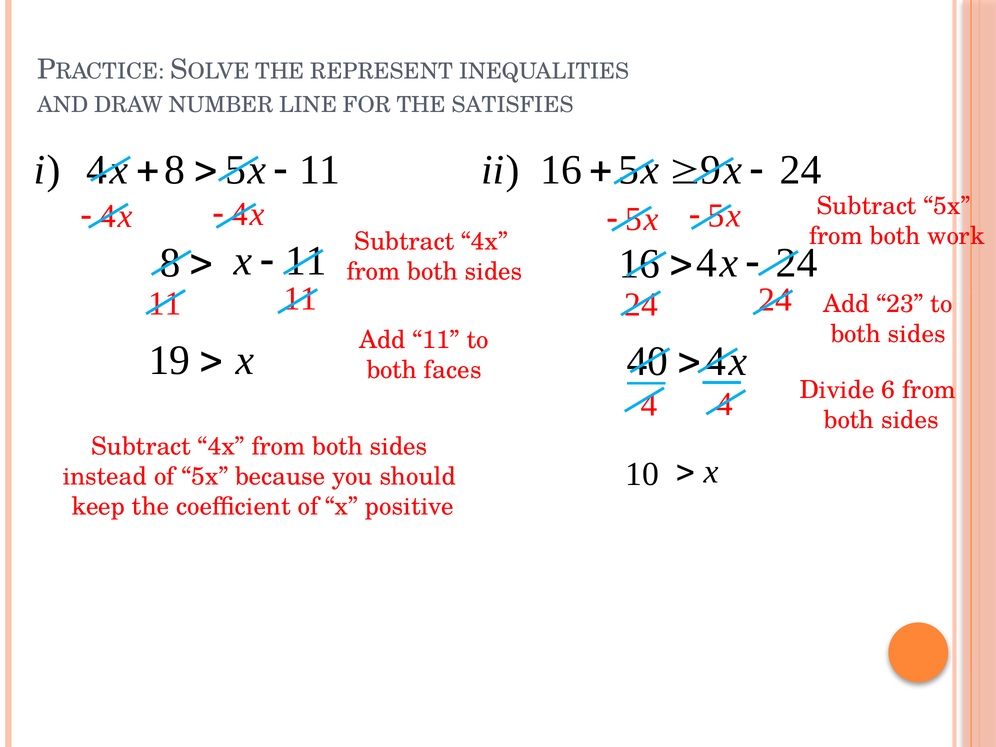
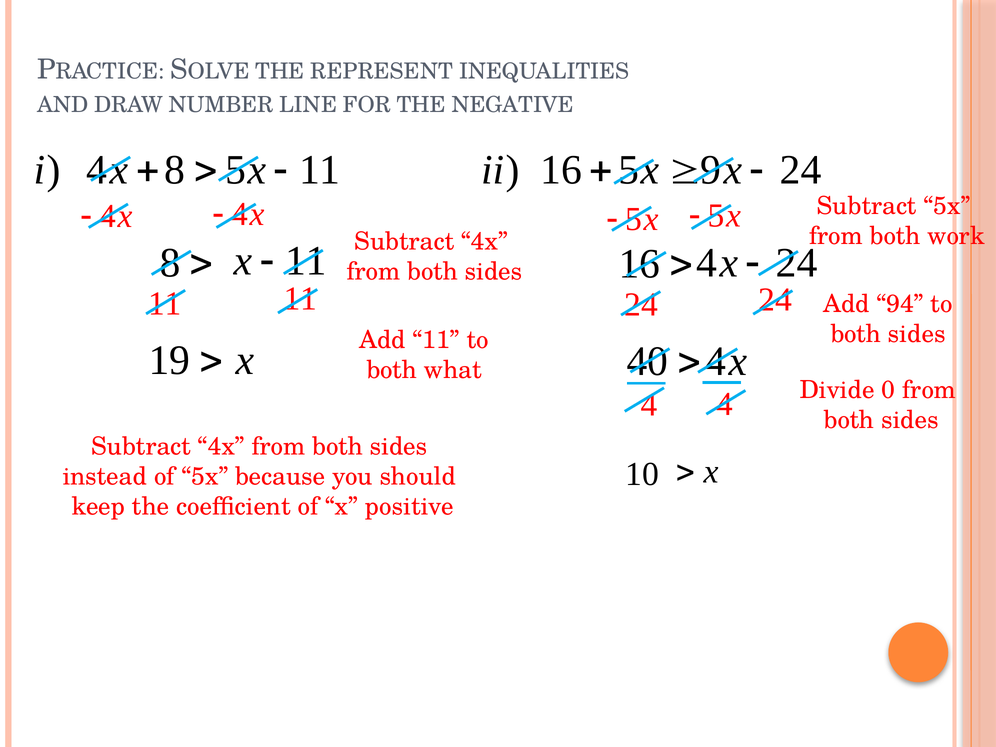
SATISFIES: SATISFIES -> NEGATIVE
23: 23 -> 94
faces: faces -> what
6: 6 -> 0
